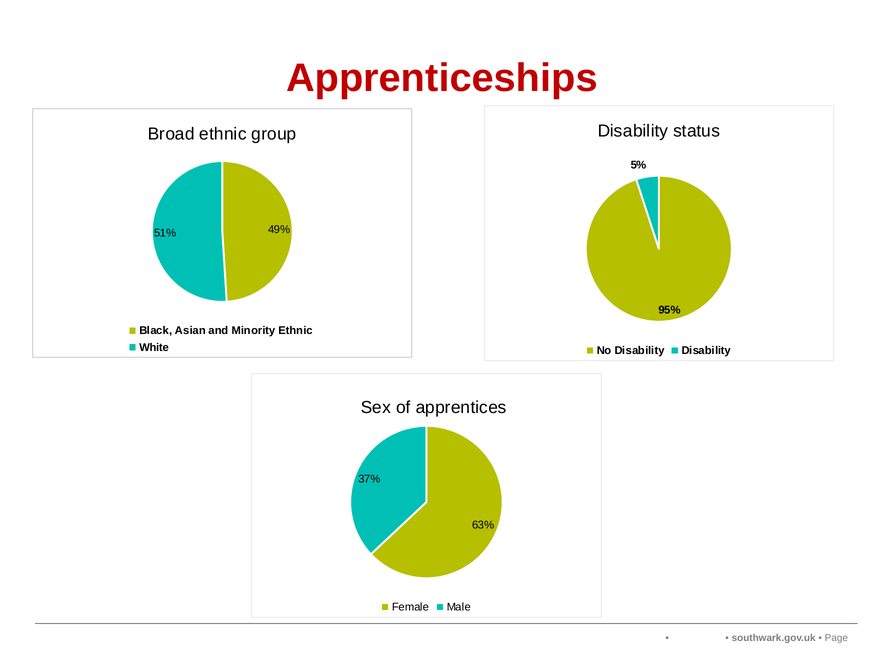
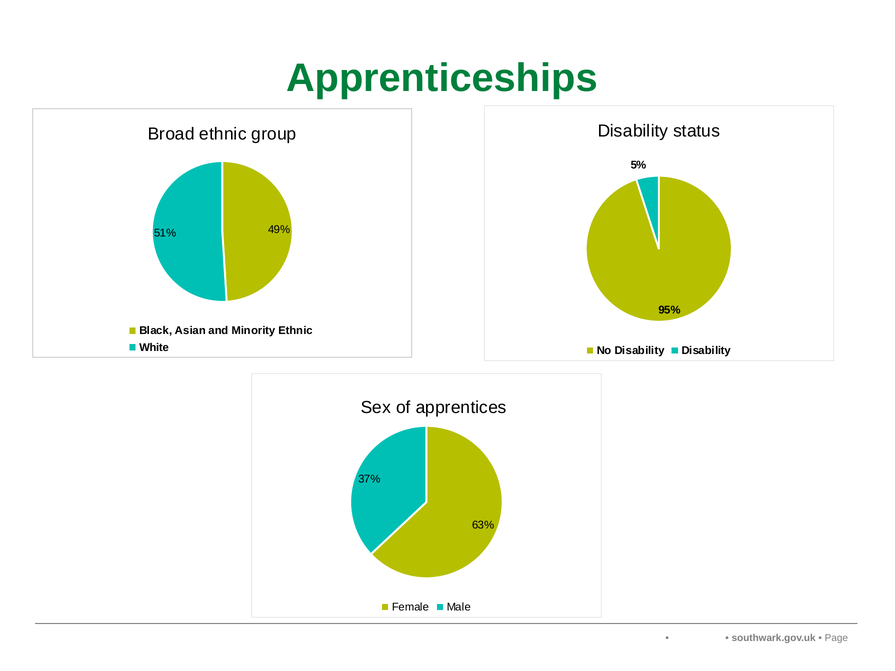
Apprenticeships colour: red -> green
